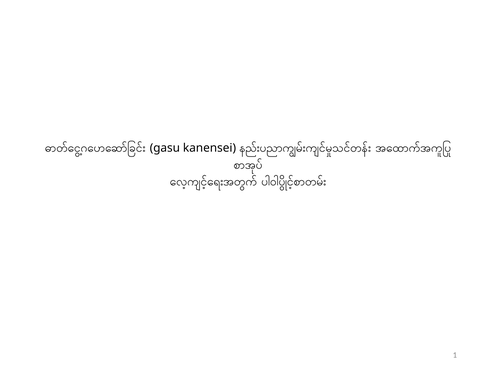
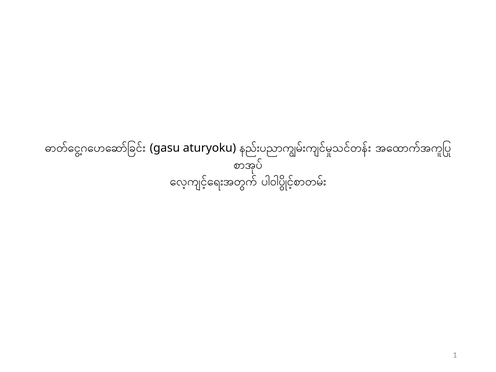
kanensei: kanensei -> aturyoku
